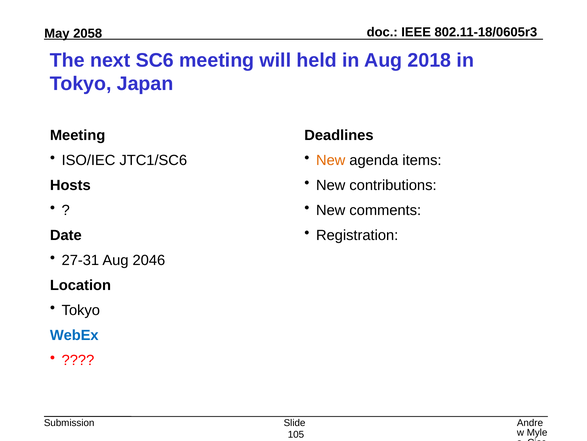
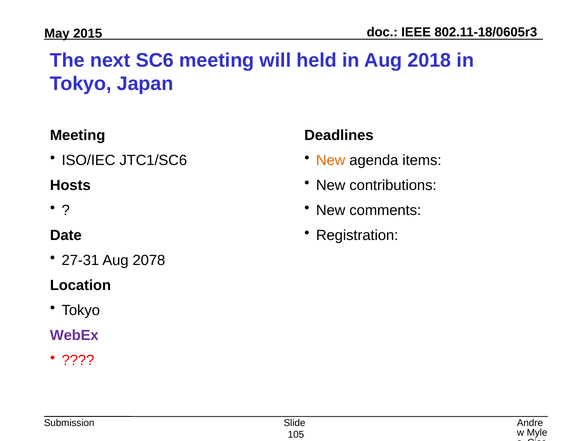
2058: 2058 -> 2015
2046: 2046 -> 2078
WebEx colour: blue -> purple
